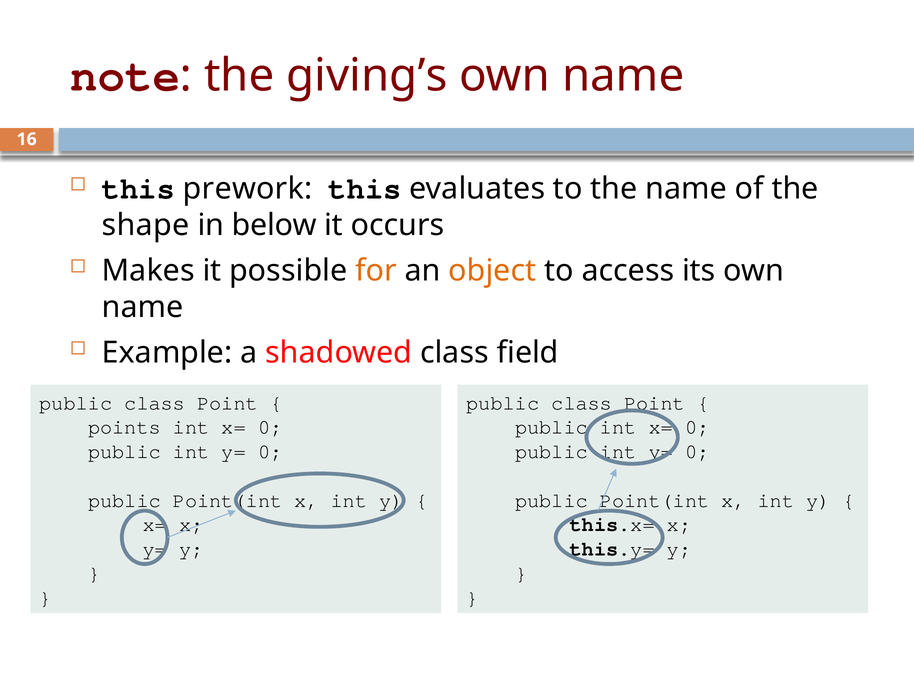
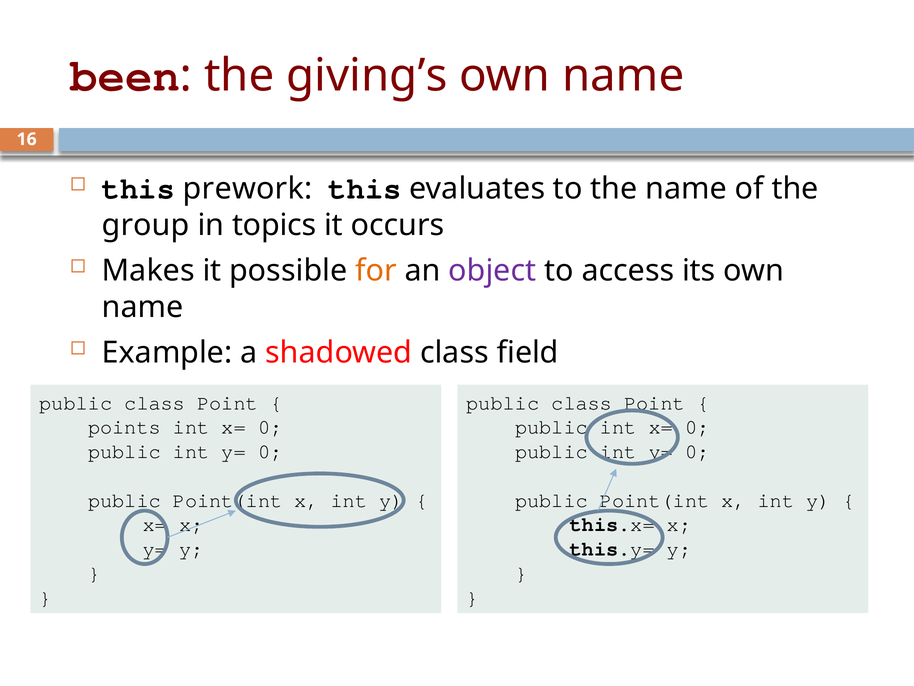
note: note -> been
shape: shape -> group
below: below -> topics
object colour: orange -> purple
